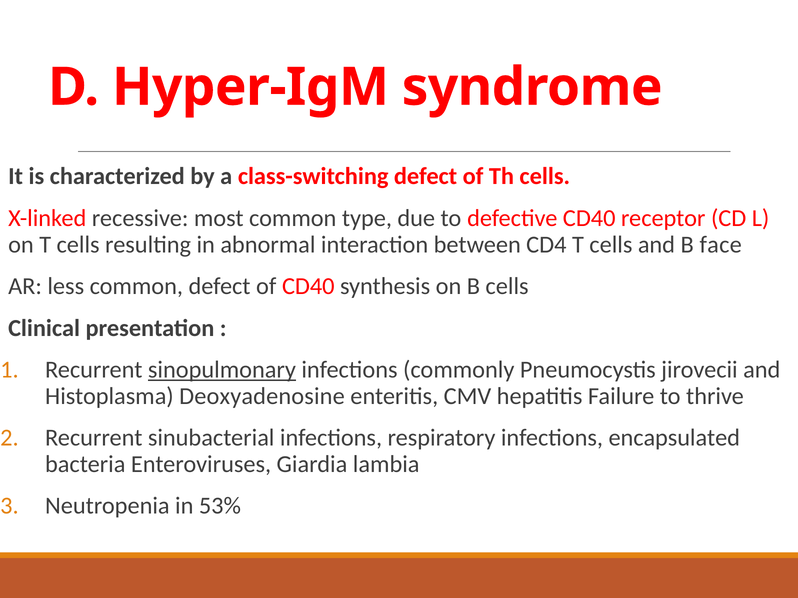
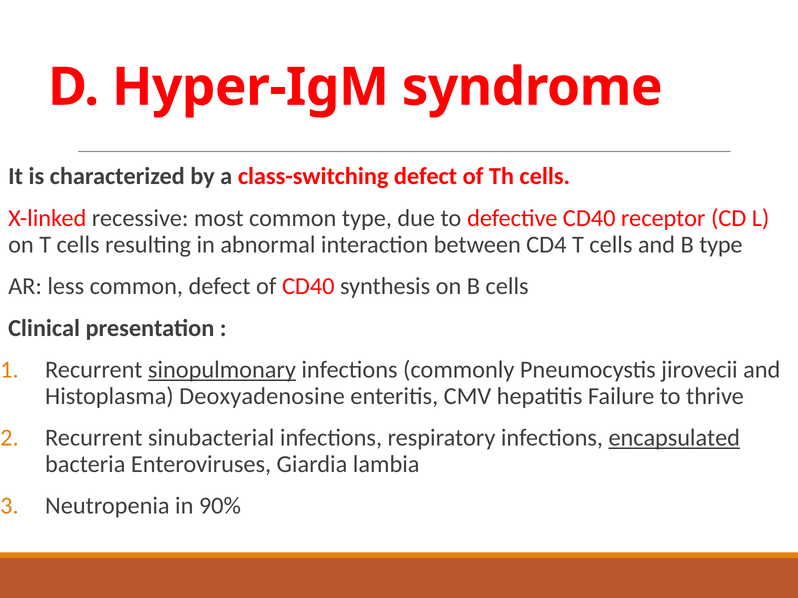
B face: face -> type
encapsulated underline: none -> present
53%: 53% -> 90%
